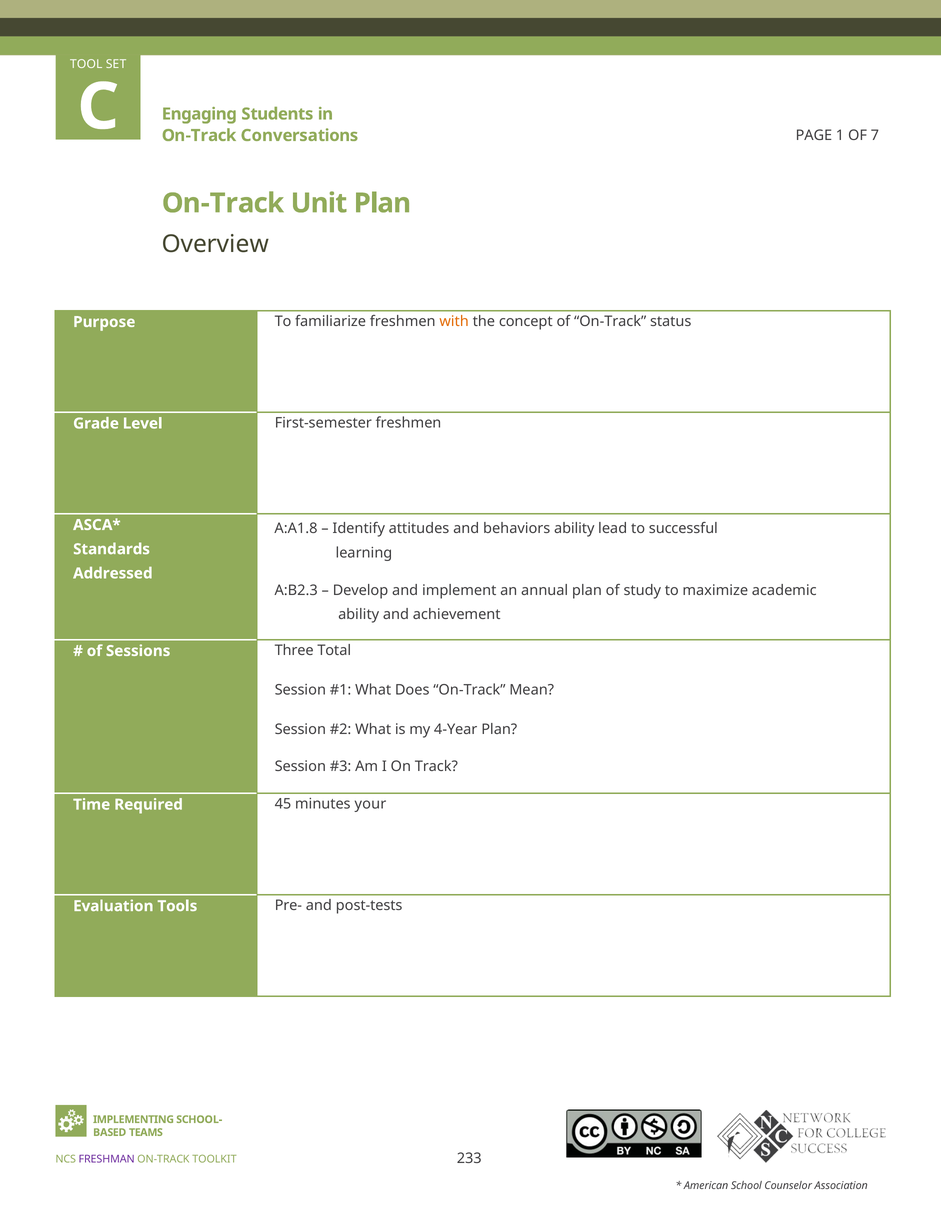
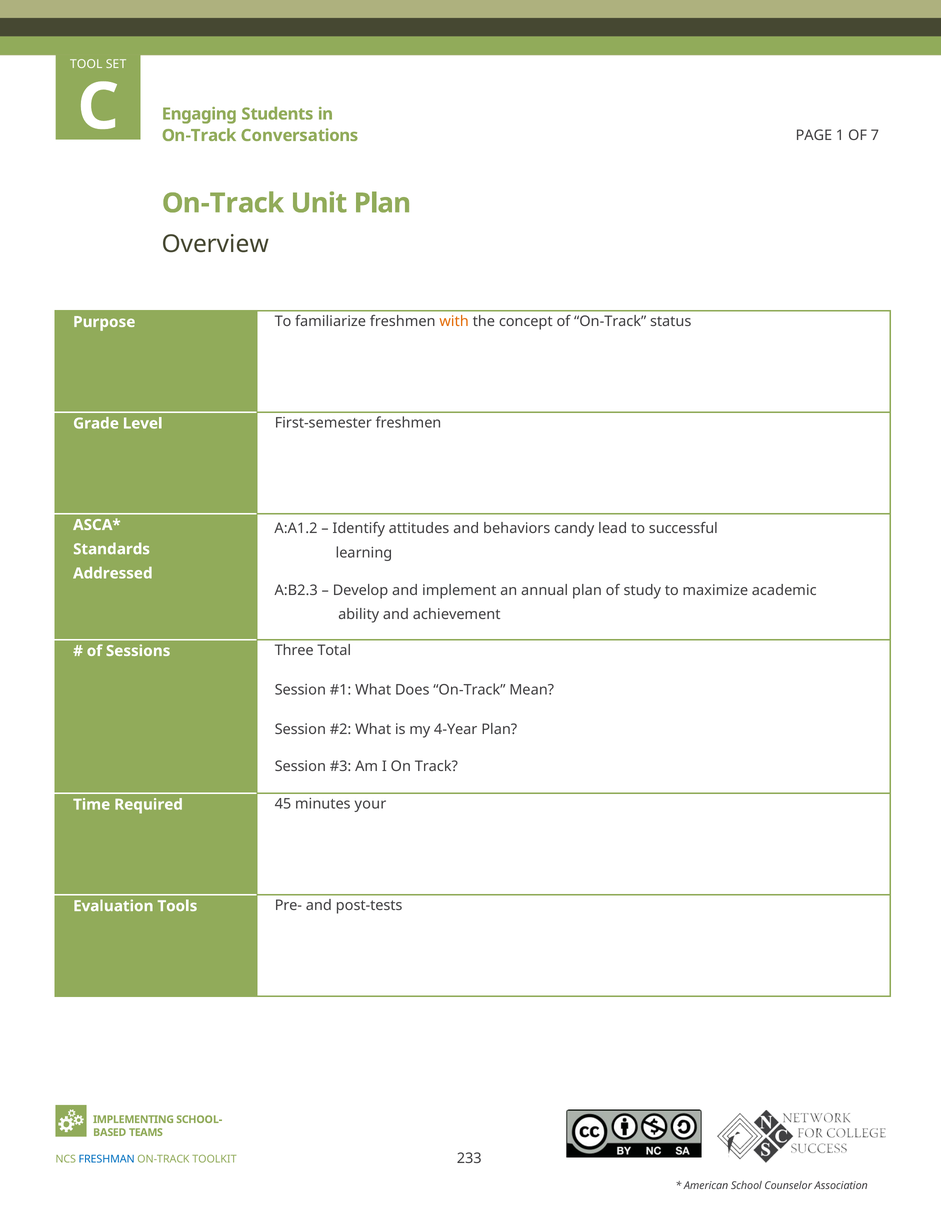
A:A1.8: A:A1.8 -> A:A1.2
behaviors ability: ability -> candy
FRESHMAN colour: purple -> blue
